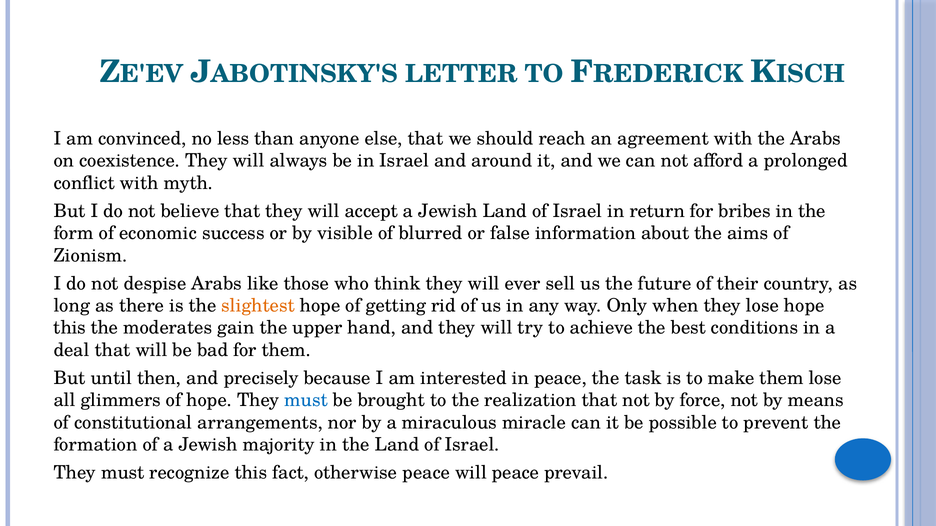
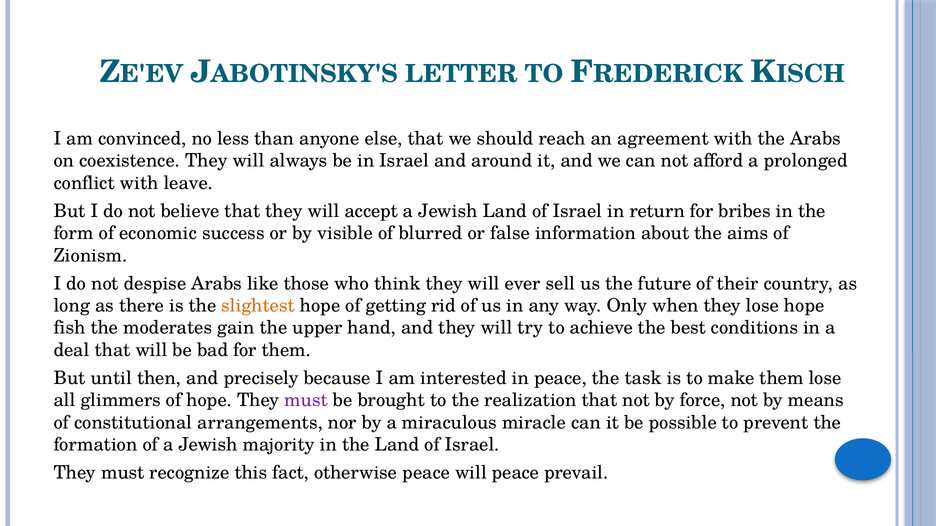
myth: myth -> leave
this at (70, 328): this -> fish
must at (306, 401) colour: blue -> purple
